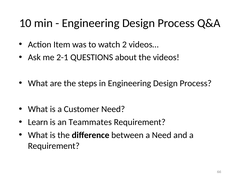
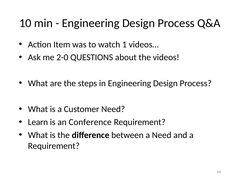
2: 2 -> 1
2-1: 2-1 -> 2-0
Teammates: Teammates -> Conference
